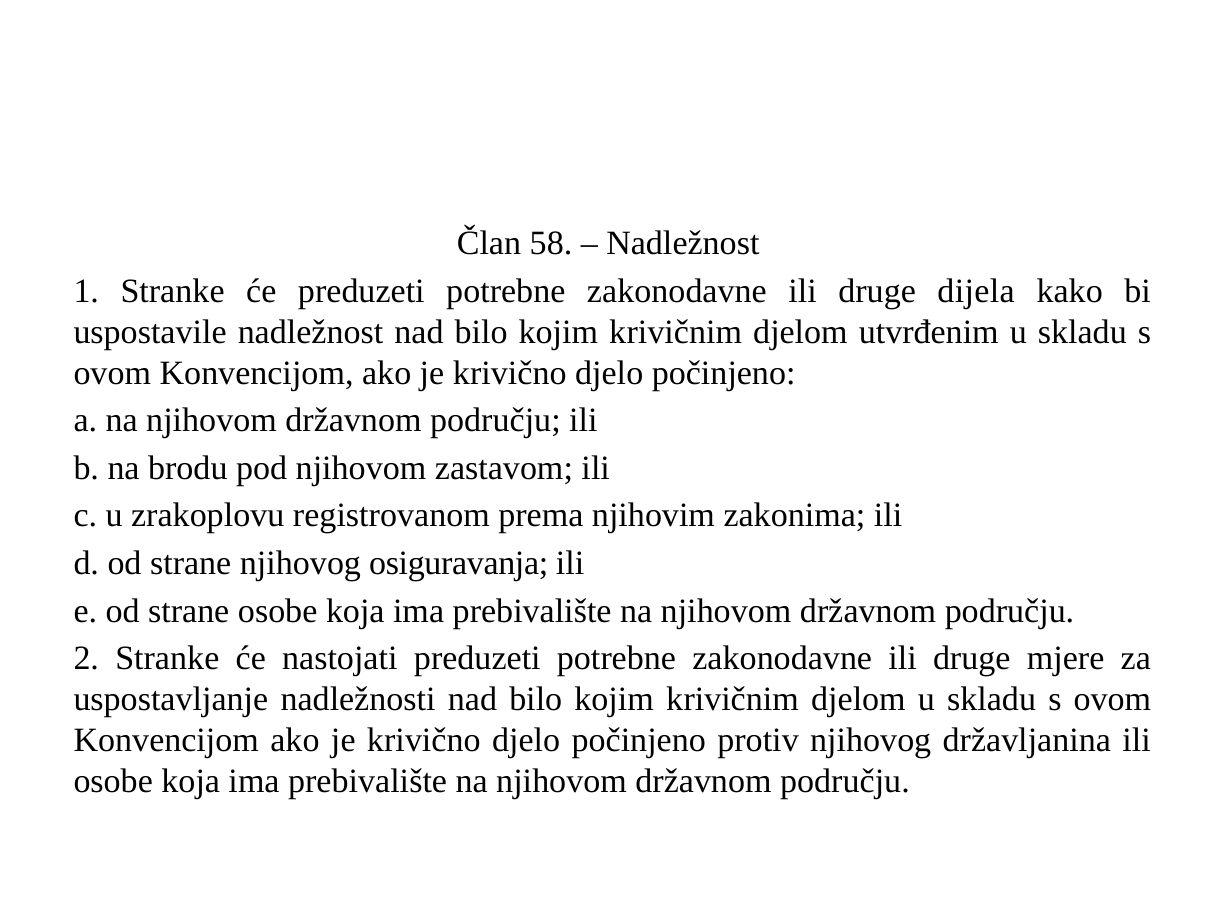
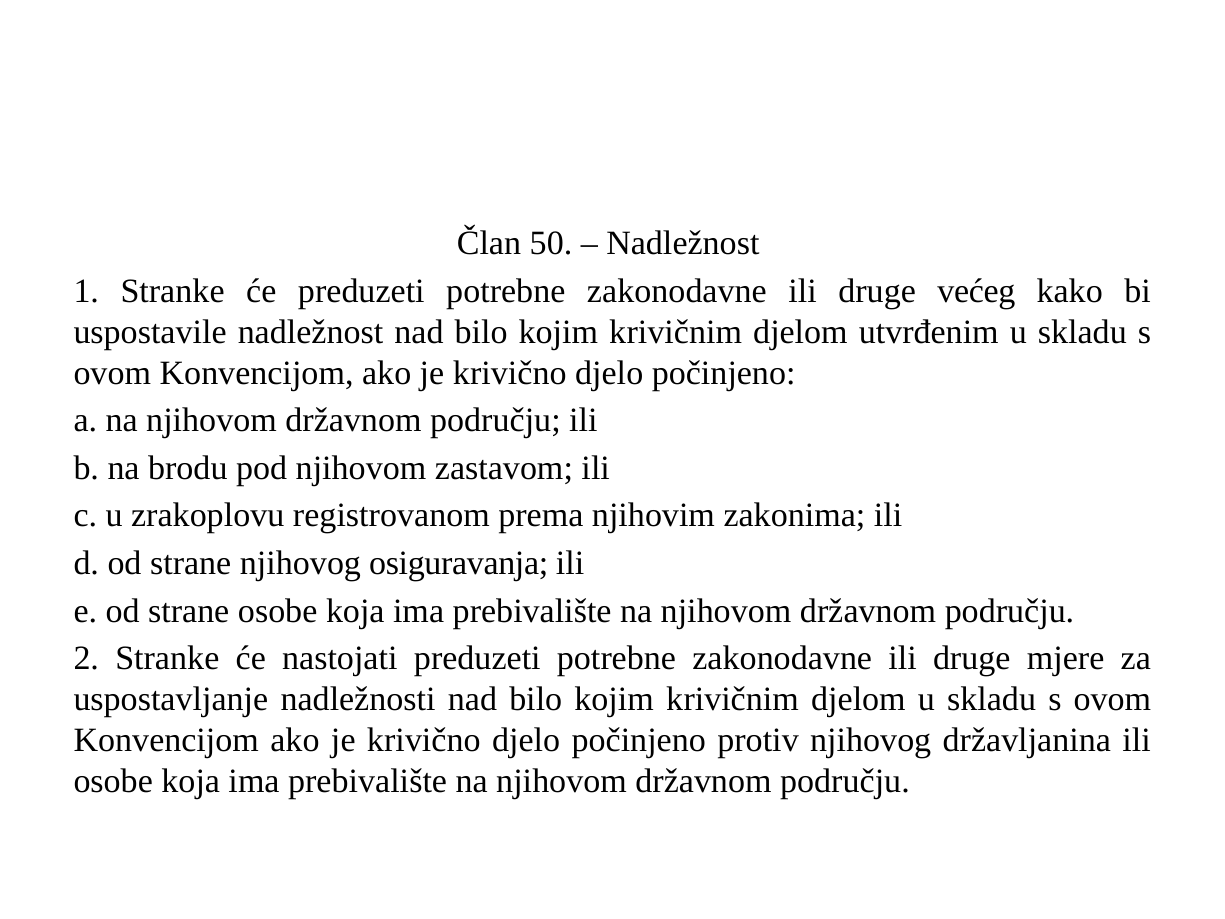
58: 58 -> 50
dijela: dijela -> većeg
